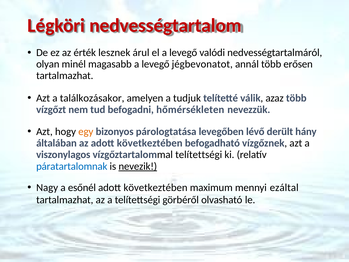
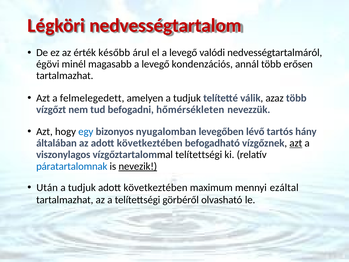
lesznek: lesznek -> később
olyan: olyan -> égövi
jégbevonatot: jégbevonatot -> kondenzációs
találkozásakor: találkozásakor -> felmelegedett
egy colour: orange -> blue
párologtatása: párologtatása -> nyugalomban
derült: derült -> tartós
azt at (296, 143) underline: none -> present
Nagy: Nagy -> Után
esőnél at (82, 187): esőnél -> tudjuk
